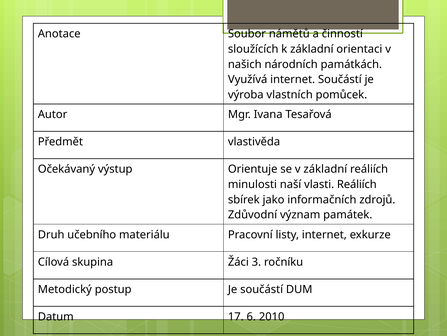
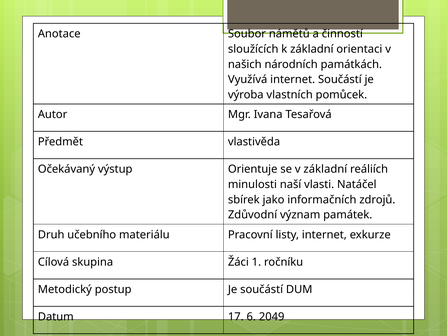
vlasti Reáliích: Reáliích -> Natáčel
3: 3 -> 1
2010: 2010 -> 2049
